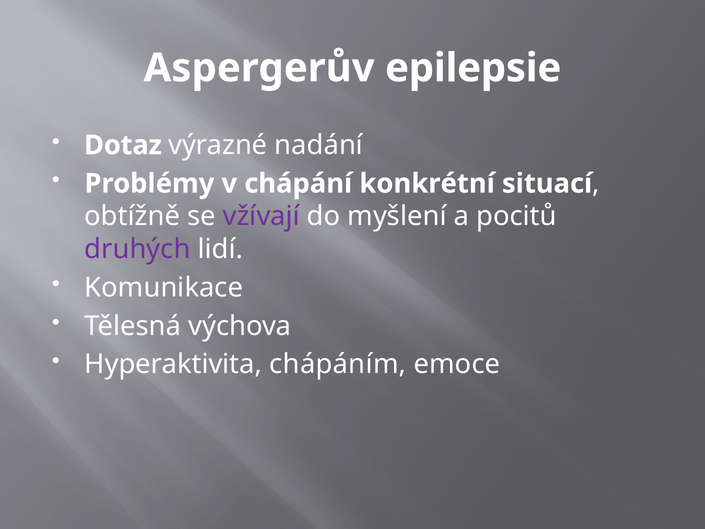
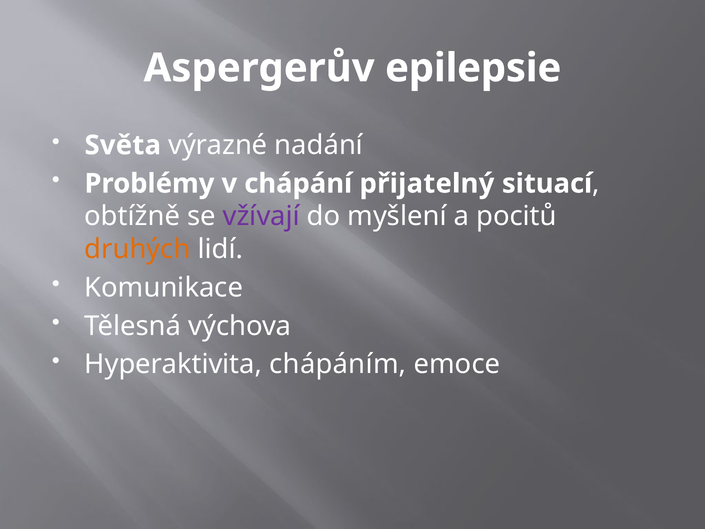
Dotaz: Dotaz -> Světa
konkrétní: konkrétní -> přijatelný
druhých colour: purple -> orange
